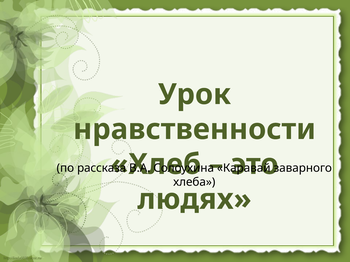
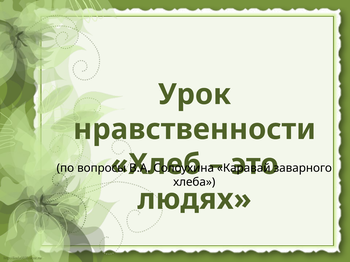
рассказа: рассказа -> вопросы
